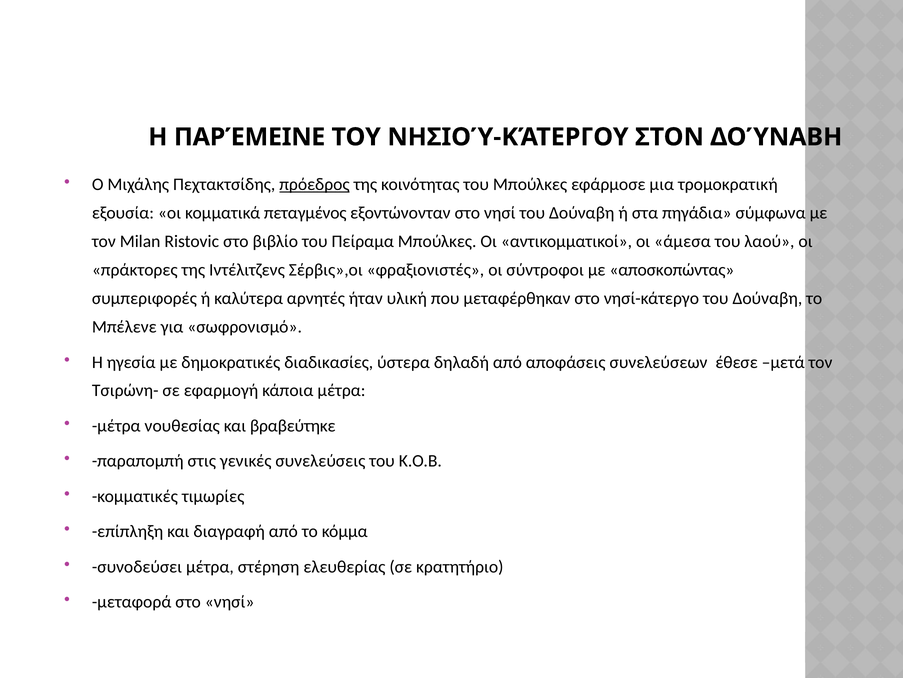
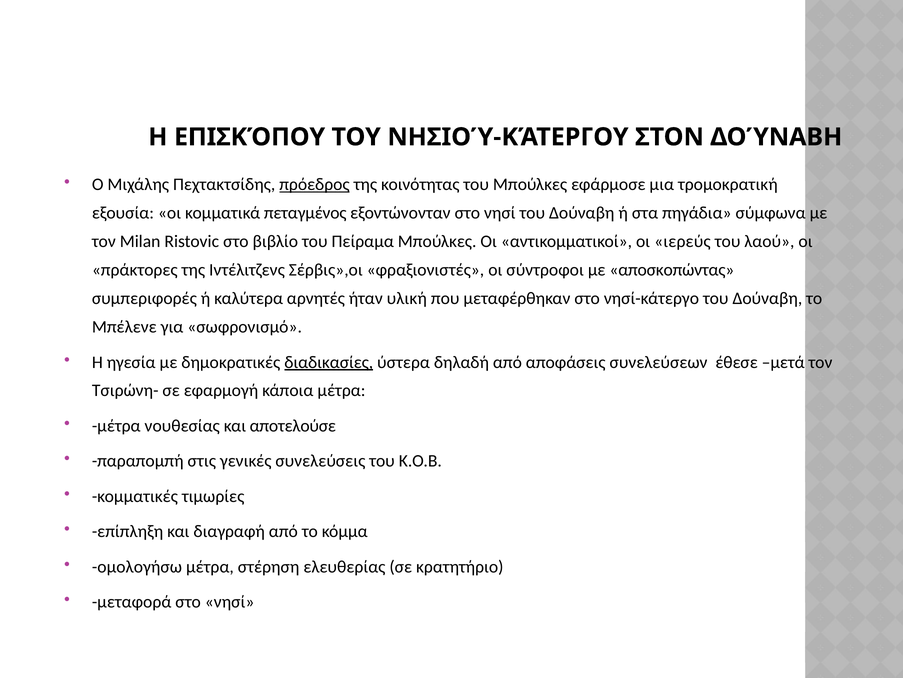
ΠΑΡΈΜΕΙΝΕ: ΠΑΡΈΜΕΙΝΕ -> ΕΠΙΣΚΌΠΟΥ
άμεσα: άμεσα -> ιερεύς
διαδικασίες underline: none -> present
βραβεύτηκε: βραβεύτηκε -> αποτελούσε
συνοδεύσει: συνοδεύσει -> ομολογήσω
